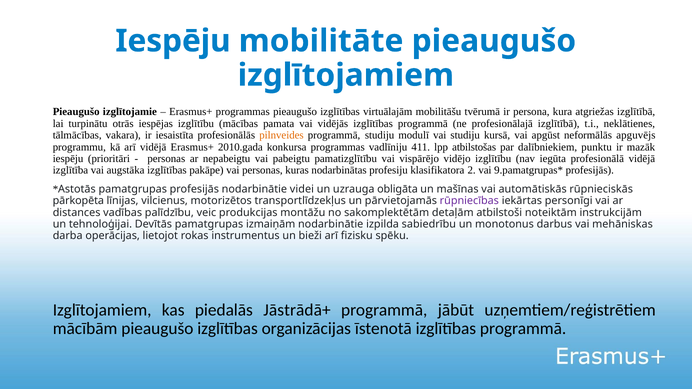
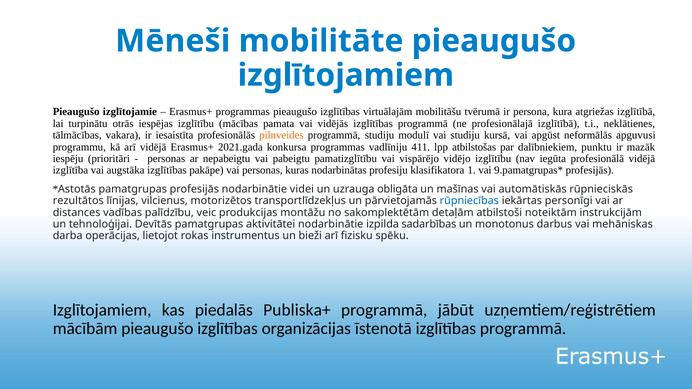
Iespēju at (173, 41): Iespēju -> Mēneši
apguvējs: apguvējs -> apguvusi
2010.gada: 2010.gada -> 2021.gada
2: 2 -> 1
pārkopēta: pārkopēta -> rezultātos
rūpniecības colour: purple -> blue
izmaiņām: izmaiņām -> aktivitātei
sabiedrību: sabiedrību -> sadarbības
Jāstrādā+: Jāstrādā+ -> Publiska+
